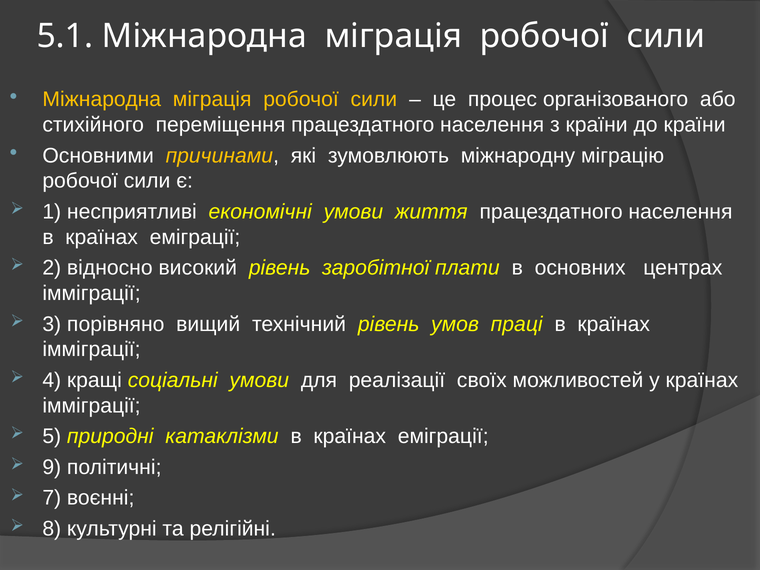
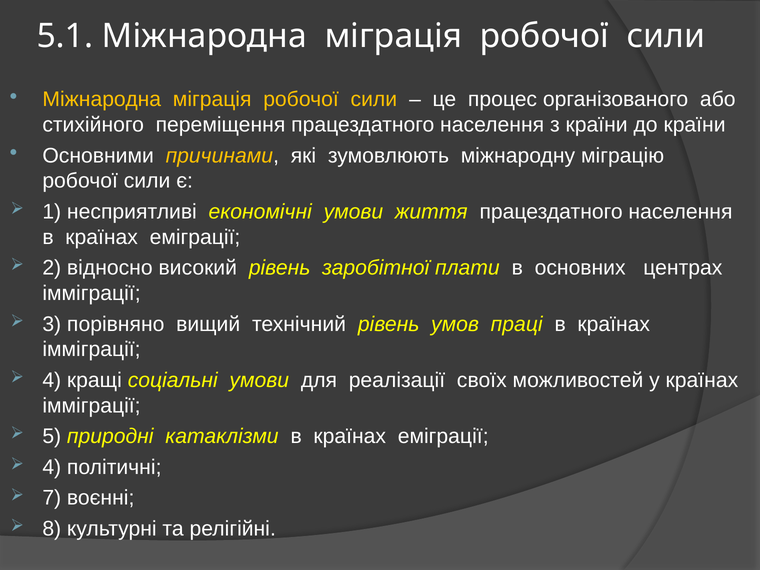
9 at (52, 467): 9 -> 4
